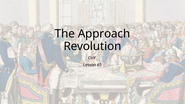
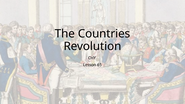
Approach: Approach -> Countries
